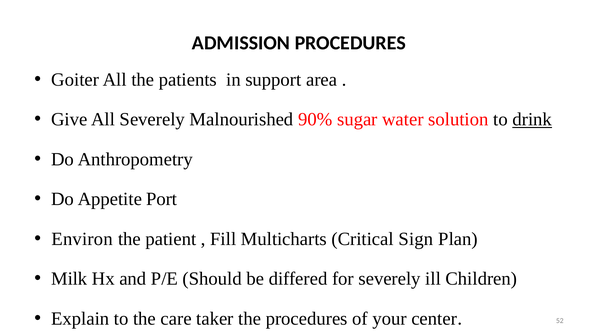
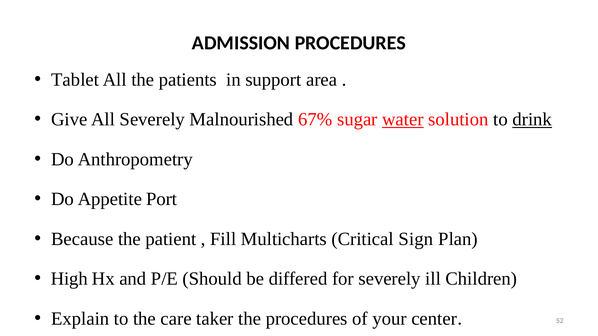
Goiter: Goiter -> Tablet
90%: 90% -> 67%
water underline: none -> present
Environ: Environ -> Because
Milk: Milk -> High
